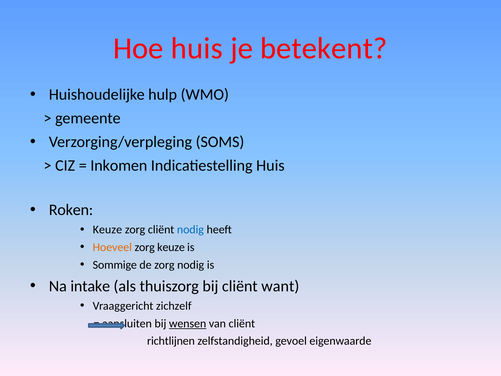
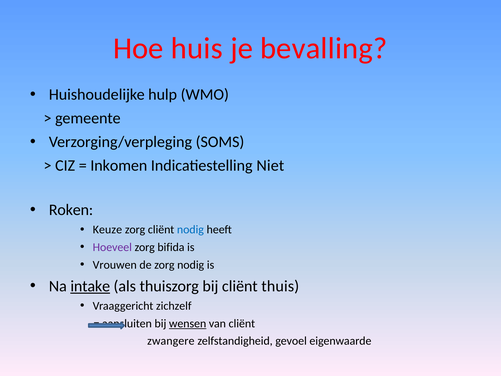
betekent: betekent -> bevalling
Indicatiestelling Huis: Huis -> Niet
Hoeveel colour: orange -> purple
zorg keuze: keuze -> bifida
Sommige: Sommige -> Vrouwen
intake underline: none -> present
want: want -> thuis
richtlijnen: richtlijnen -> zwangere
